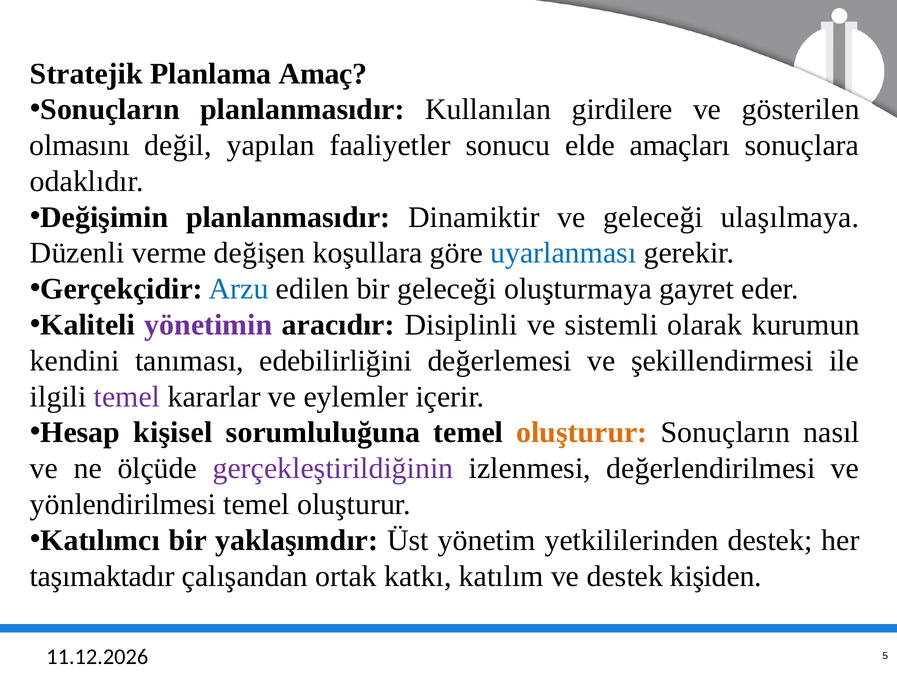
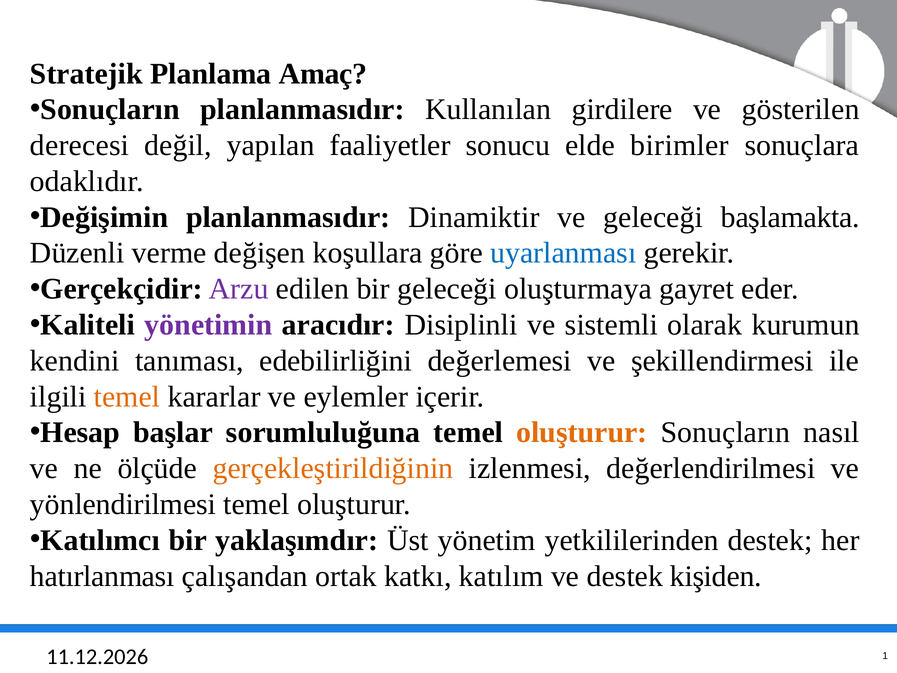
olmasını: olmasını -> derecesi
amaçları: amaçları -> birimler
ulaşılmaya: ulaşılmaya -> başlamakta
Arzu colour: blue -> purple
temel at (127, 397) colour: purple -> orange
kişisel: kişisel -> başlar
gerçekleştirildiğinin colour: purple -> orange
taşımaktadır: taşımaktadır -> hatırlanması
5: 5 -> 1
